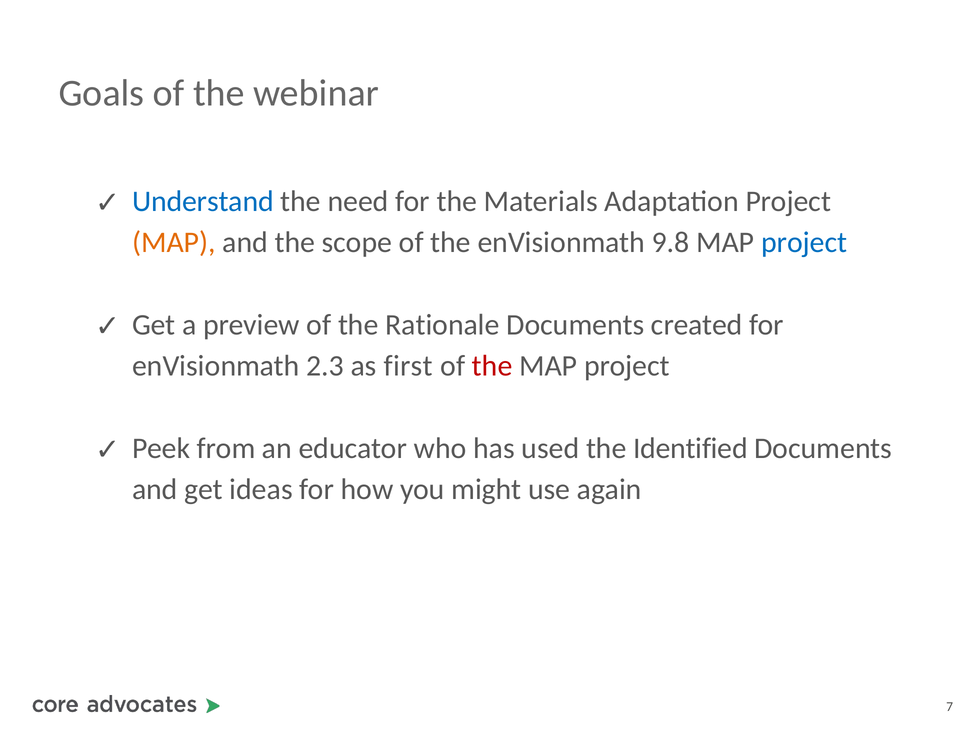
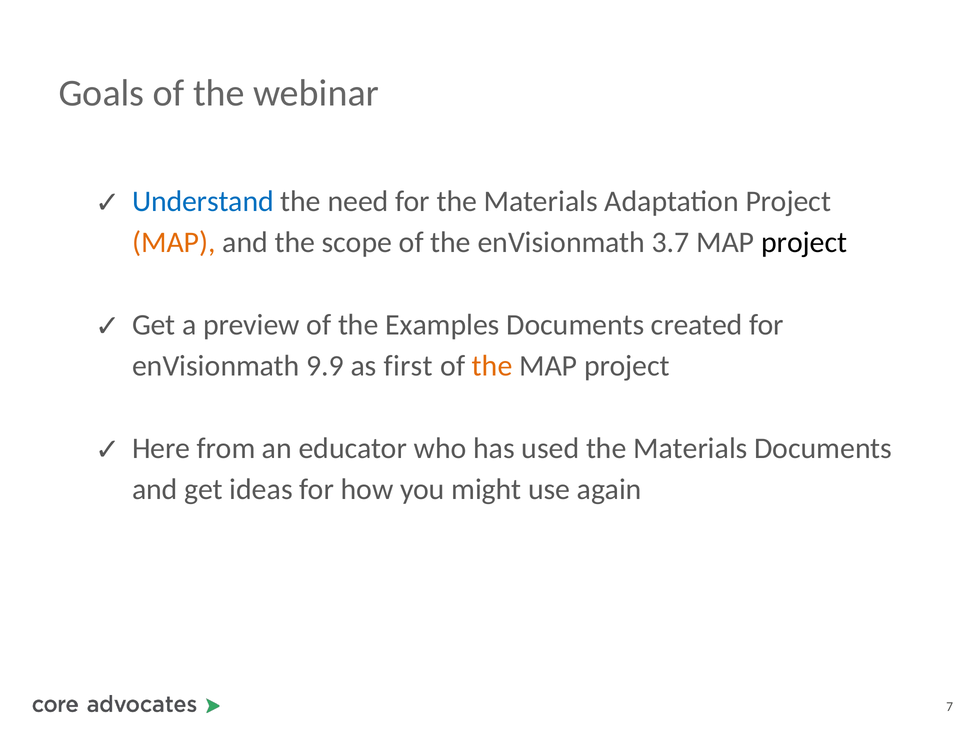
9.8: 9.8 -> 3.7
project at (804, 243) colour: blue -> black
Rationale: Rationale -> Examples
2.3: 2.3 -> 9.9
the at (492, 366) colour: red -> orange
Peek: Peek -> Here
used the Identified: Identified -> Materials
